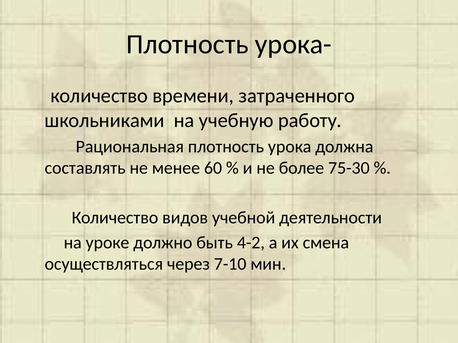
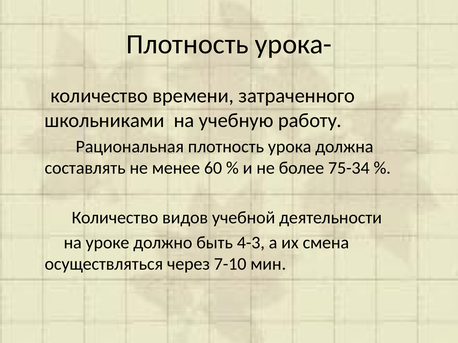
75-30: 75-30 -> 75-34
4-2: 4-2 -> 4-3
